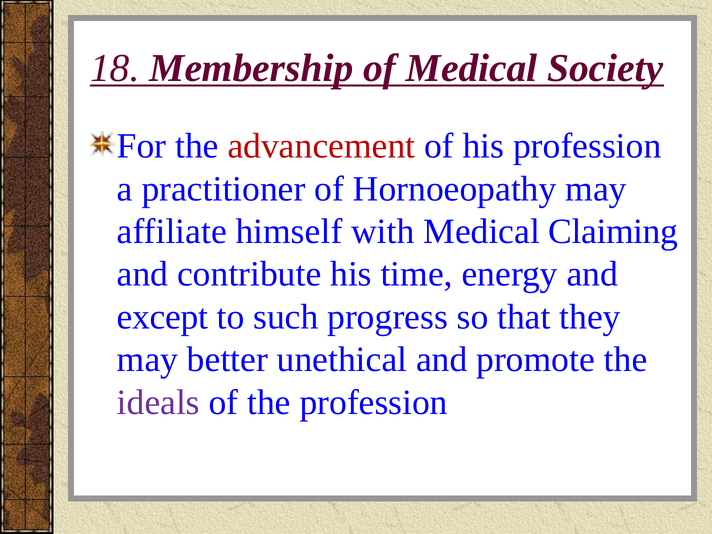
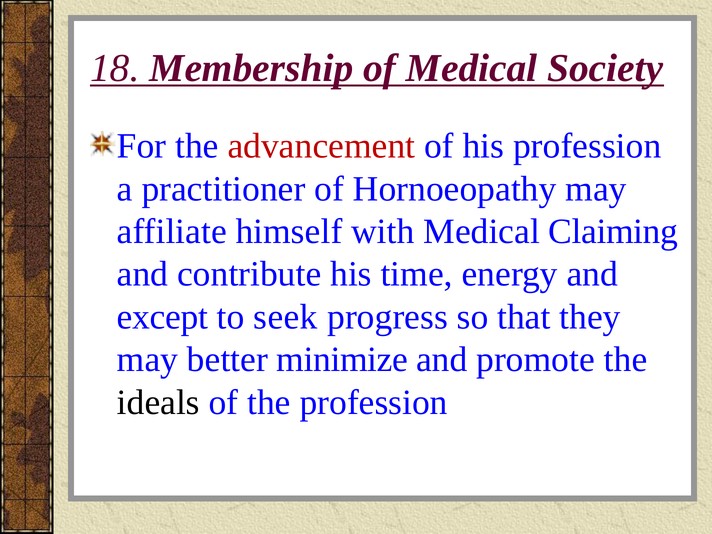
such: such -> seek
unethical: unethical -> minimize
ideals colour: purple -> black
